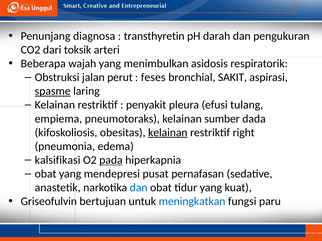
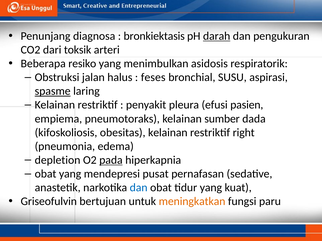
transthyretin: transthyretin -> bronkiektasis
darah underline: none -> present
wajah: wajah -> resiko
perut: perut -> halus
SAKIT: SAKIT -> SUSU
tulang: tulang -> pasien
kelainan at (168, 133) underline: present -> none
kalsifikasi: kalsifikasi -> depletion
meningkatkan colour: blue -> orange
